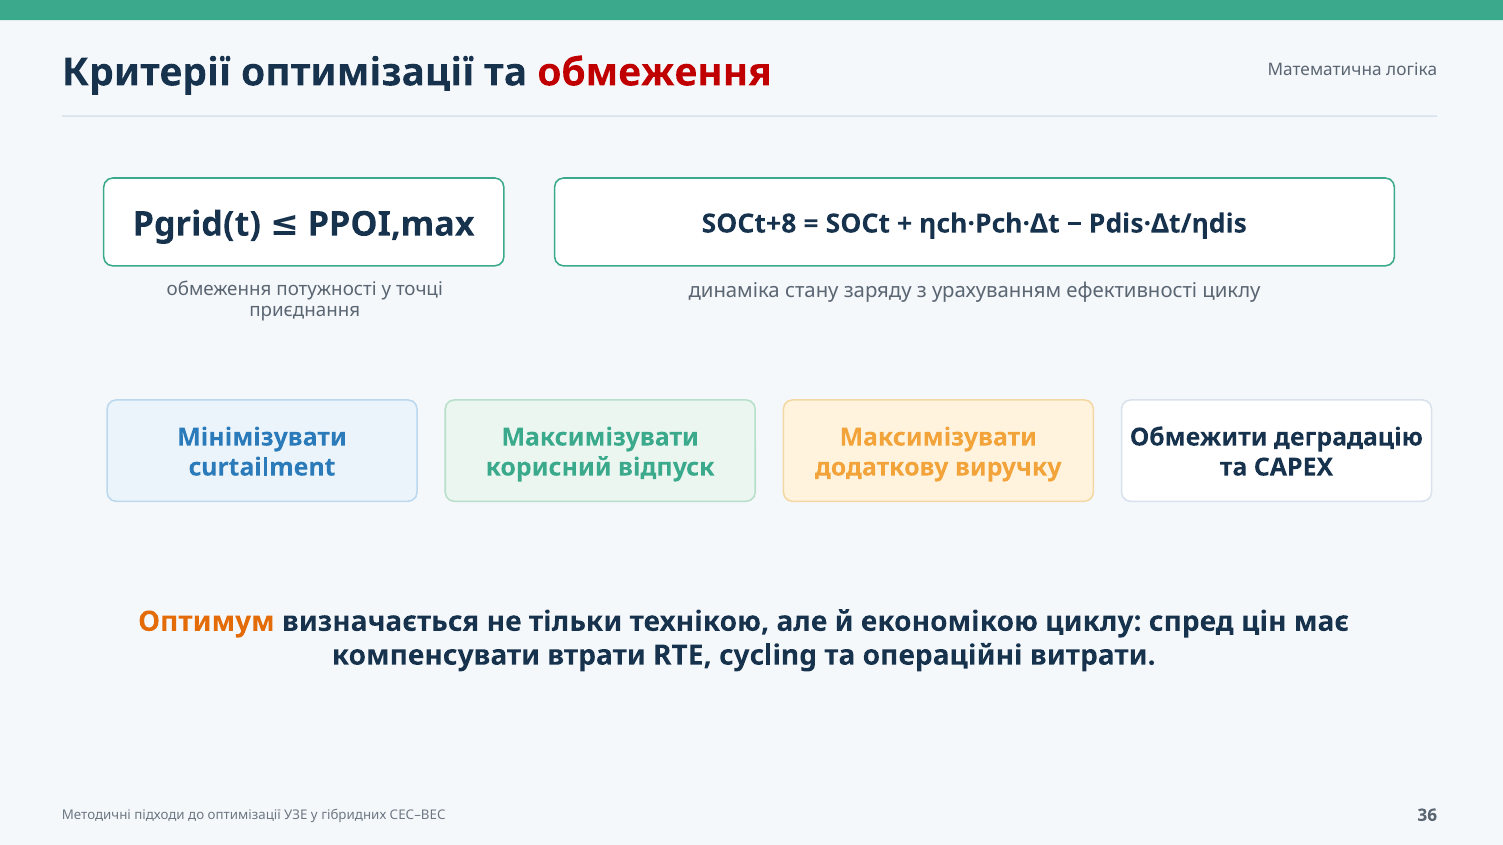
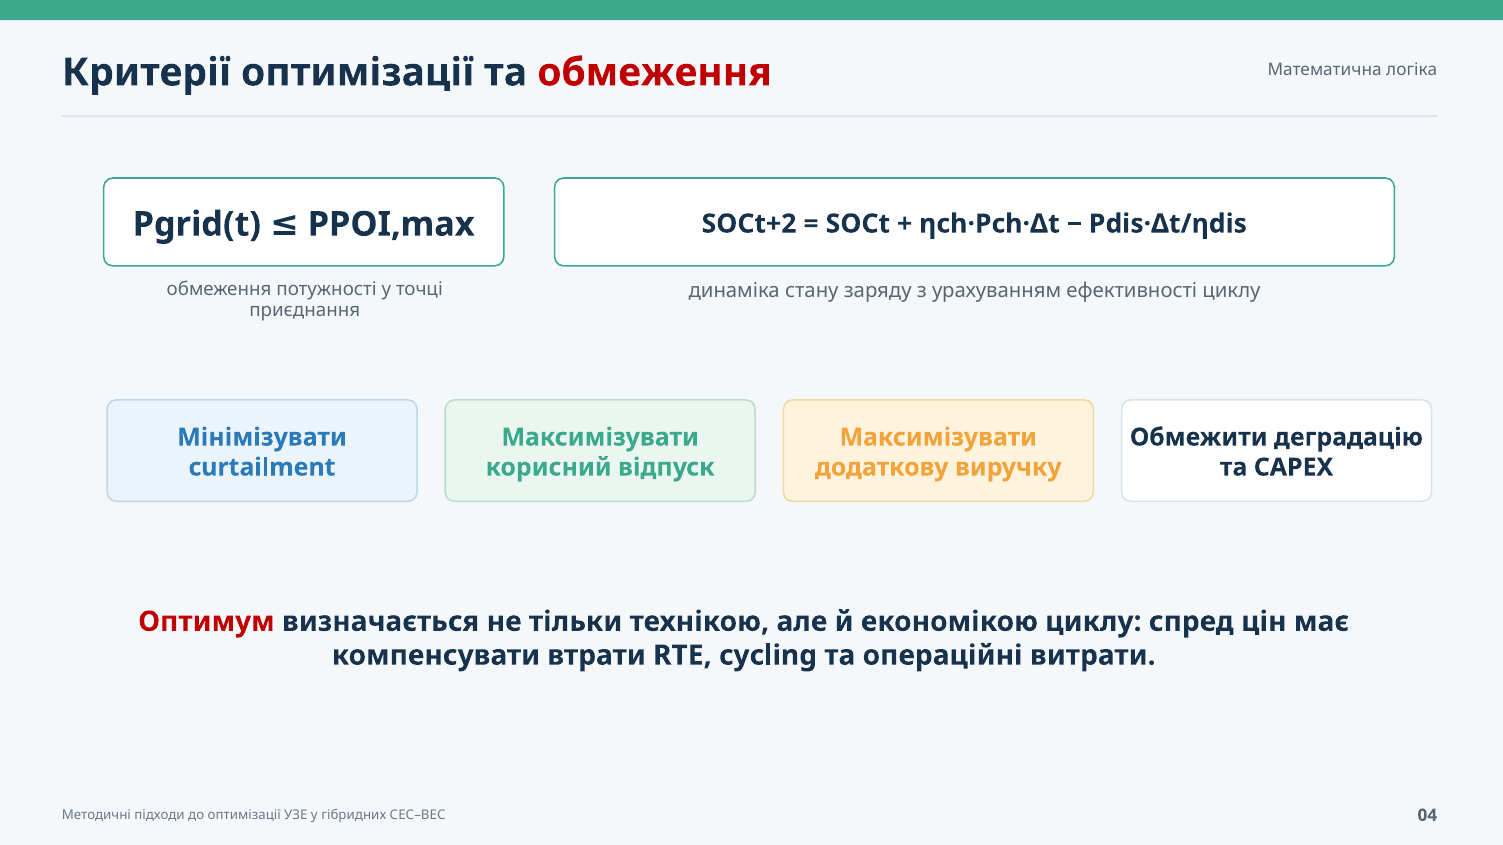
SOCt+8: SOCt+8 -> SOCt+2
Оптимум colour: orange -> red
36: 36 -> 04
